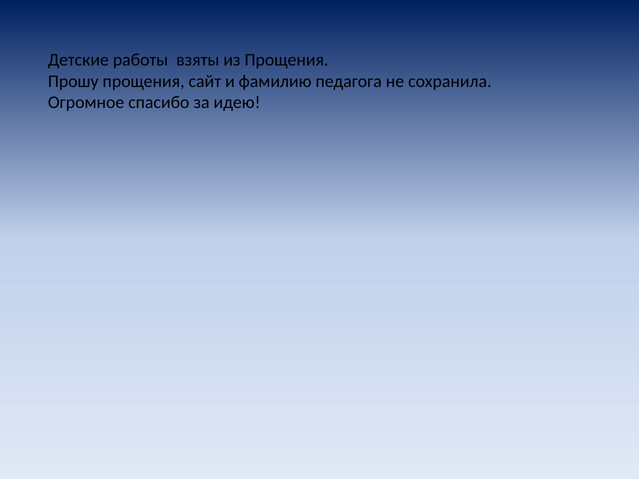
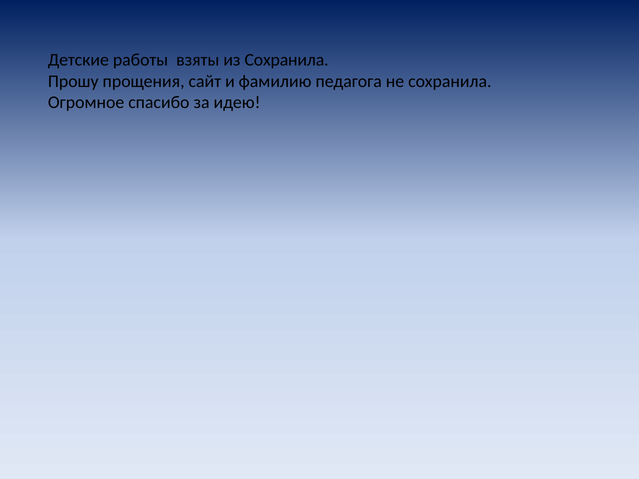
из Прощения: Прощения -> Сохранила
